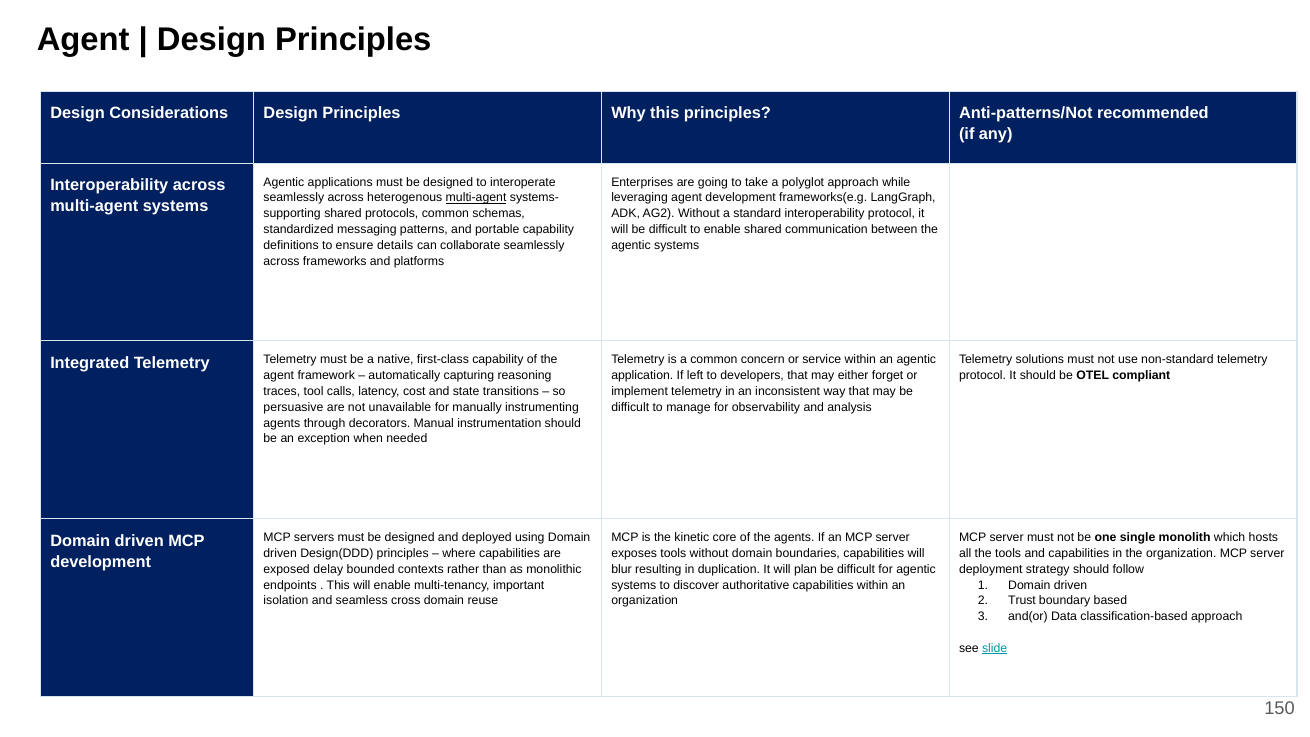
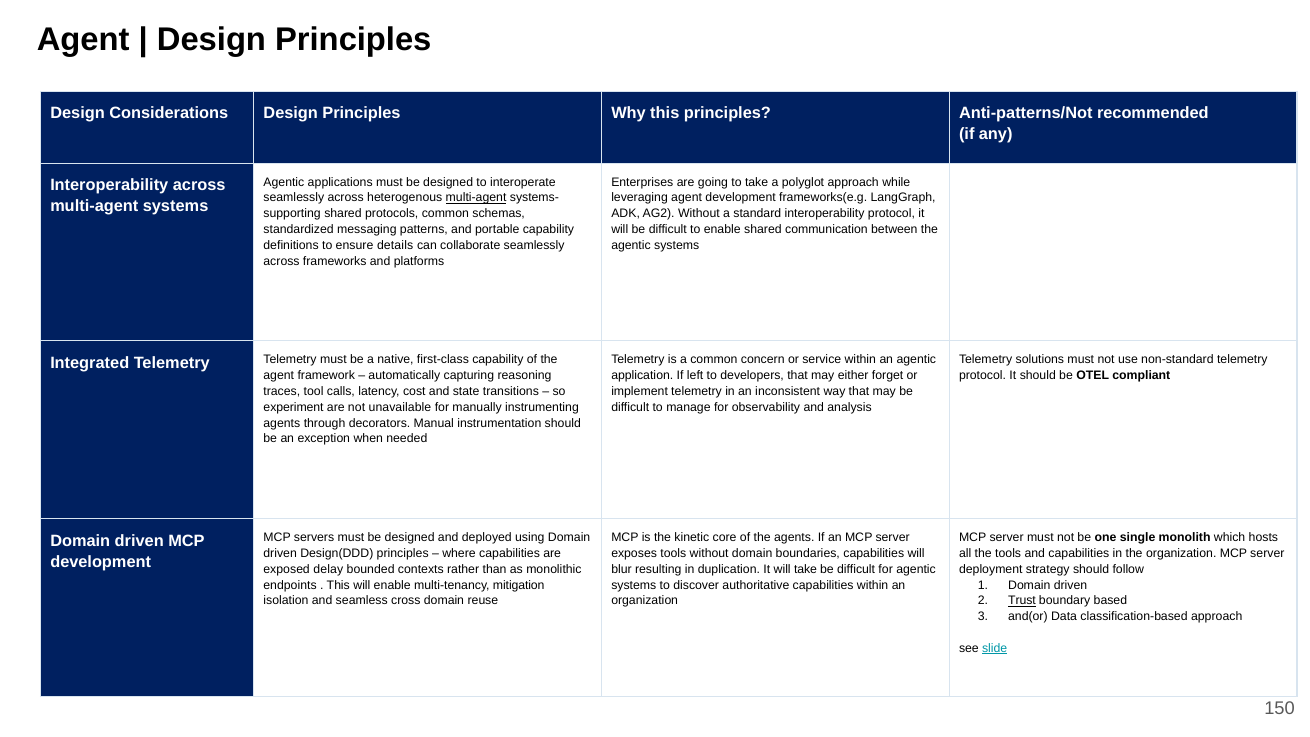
persuasive: persuasive -> experiment
will plan: plan -> take
important: important -> mitigation
Trust underline: none -> present
